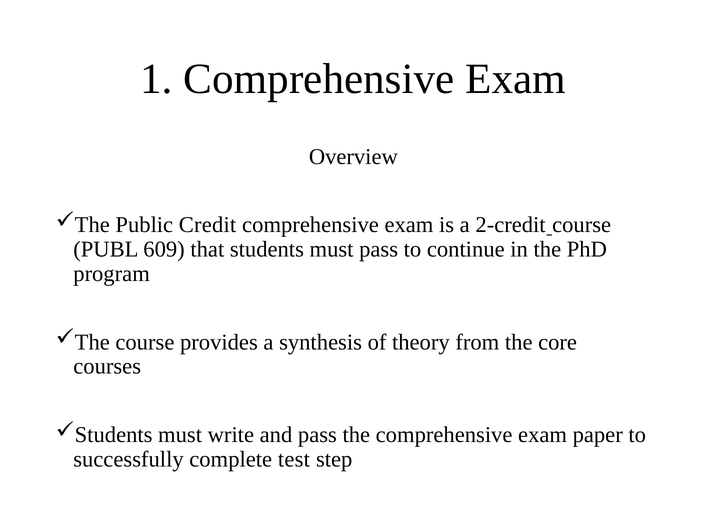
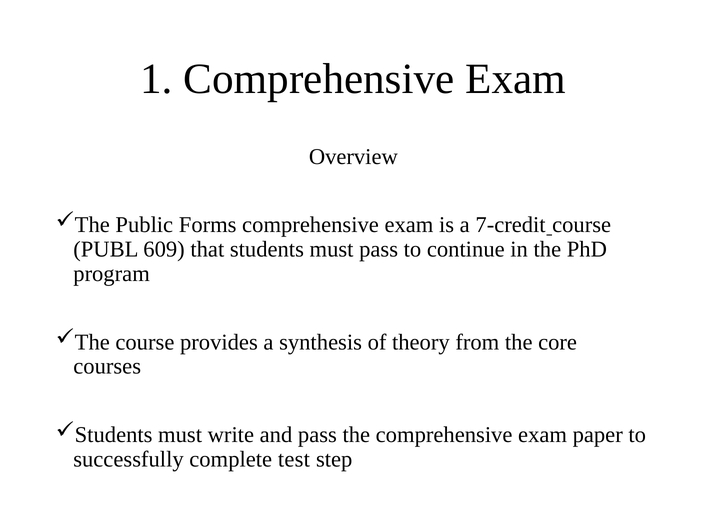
Credit: Credit -> Forms
2-credit: 2-credit -> 7-credit
